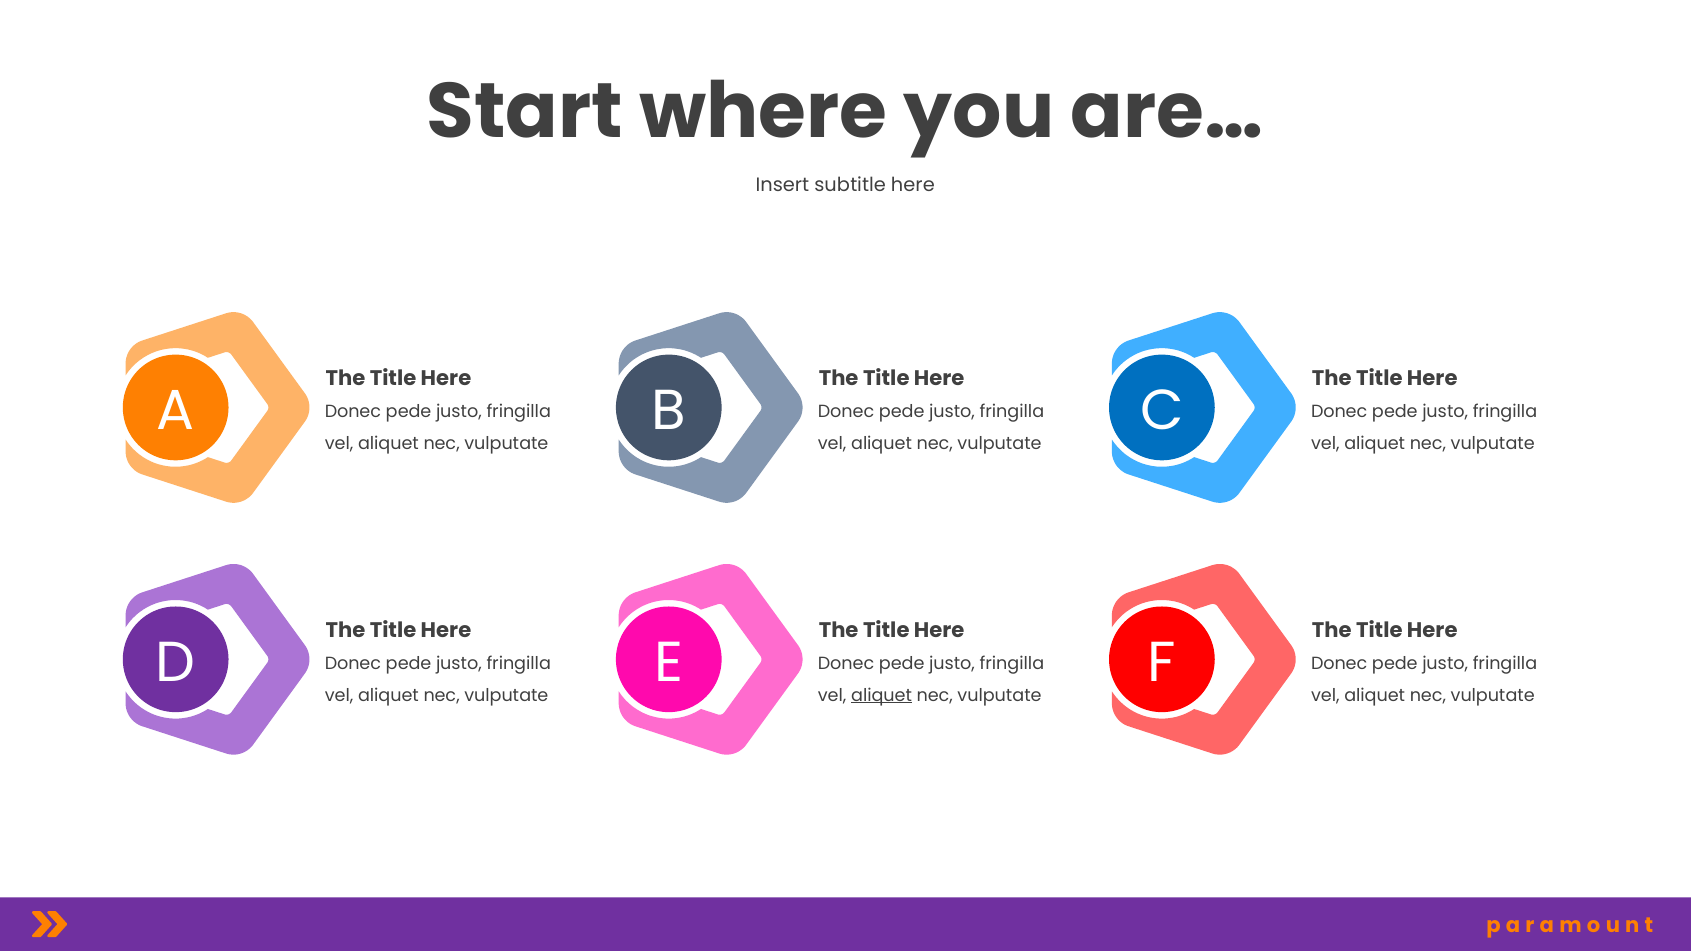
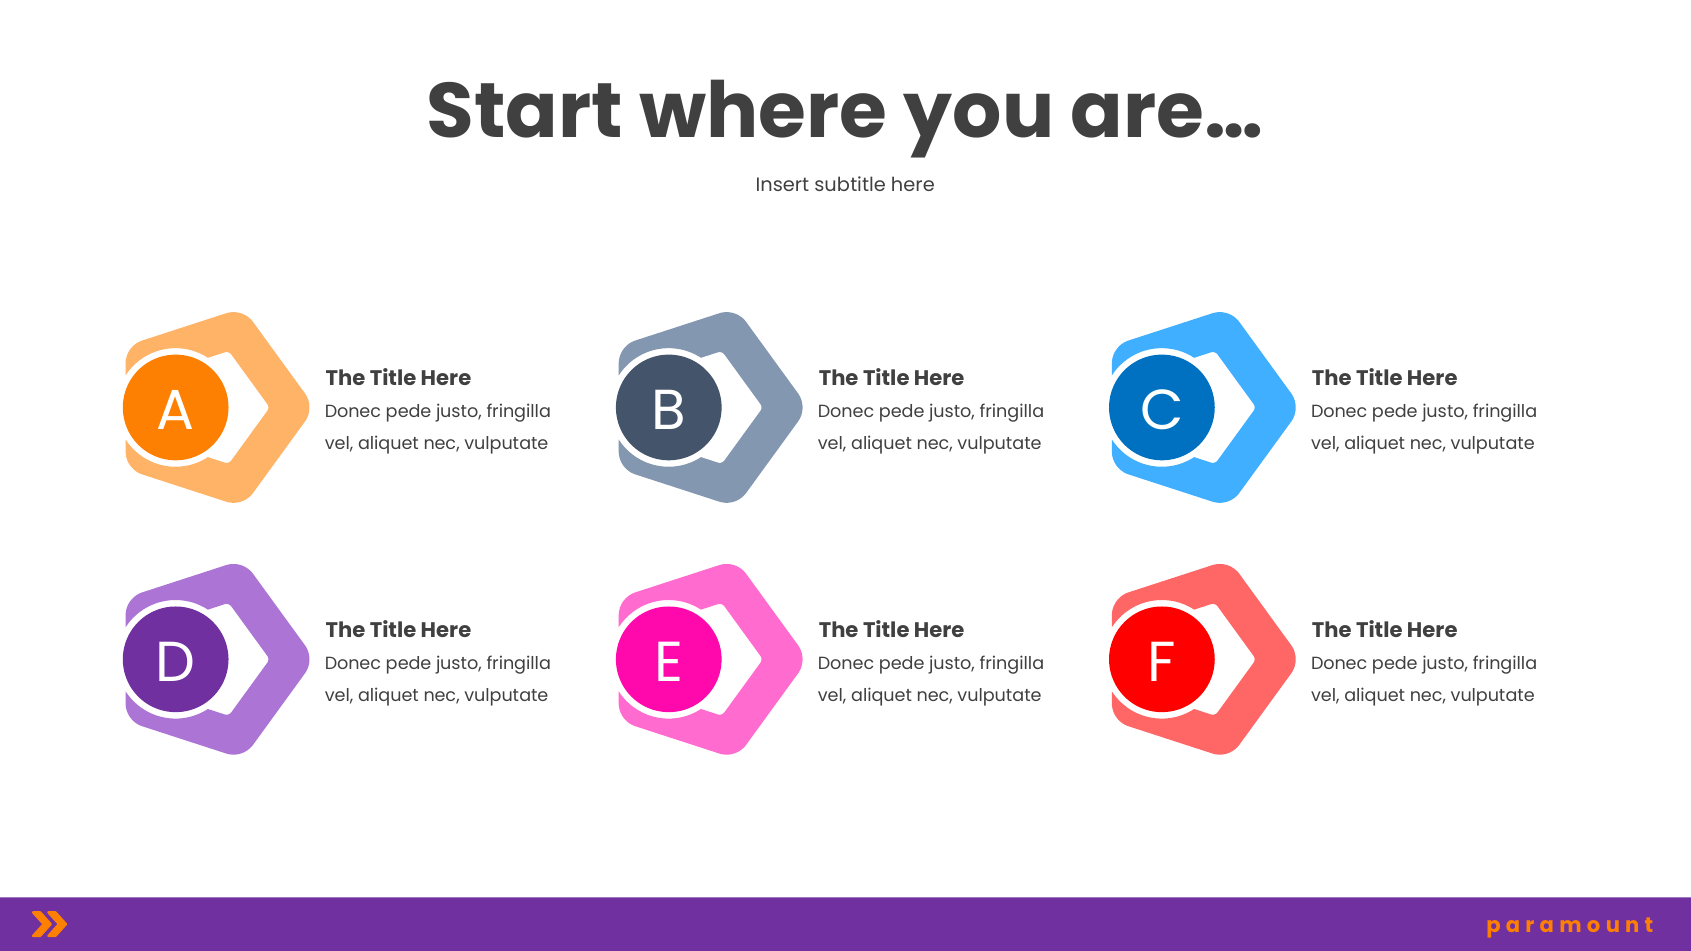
aliquet at (882, 695) underline: present -> none
